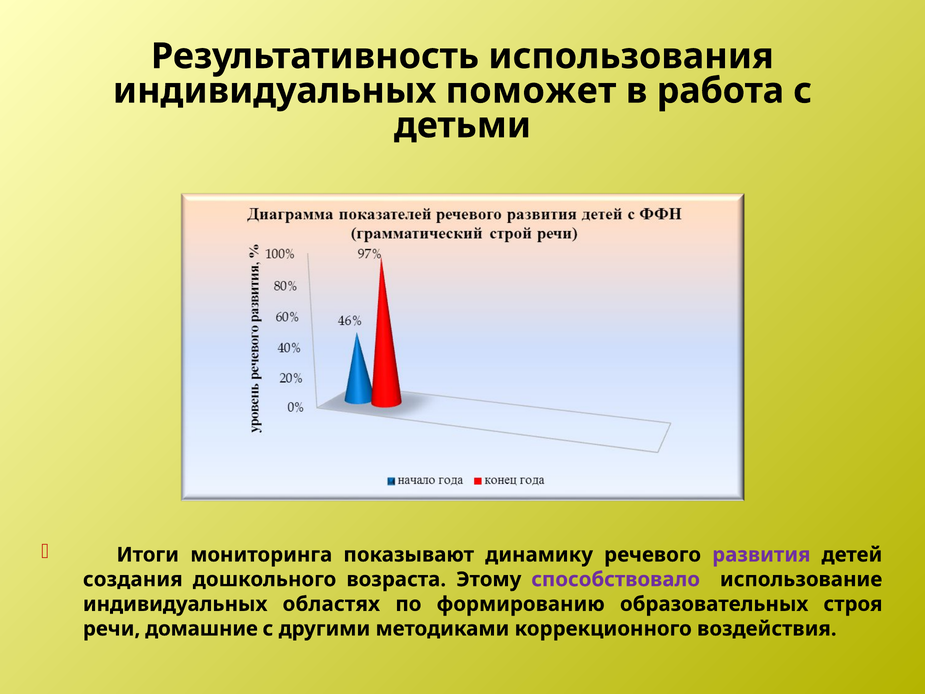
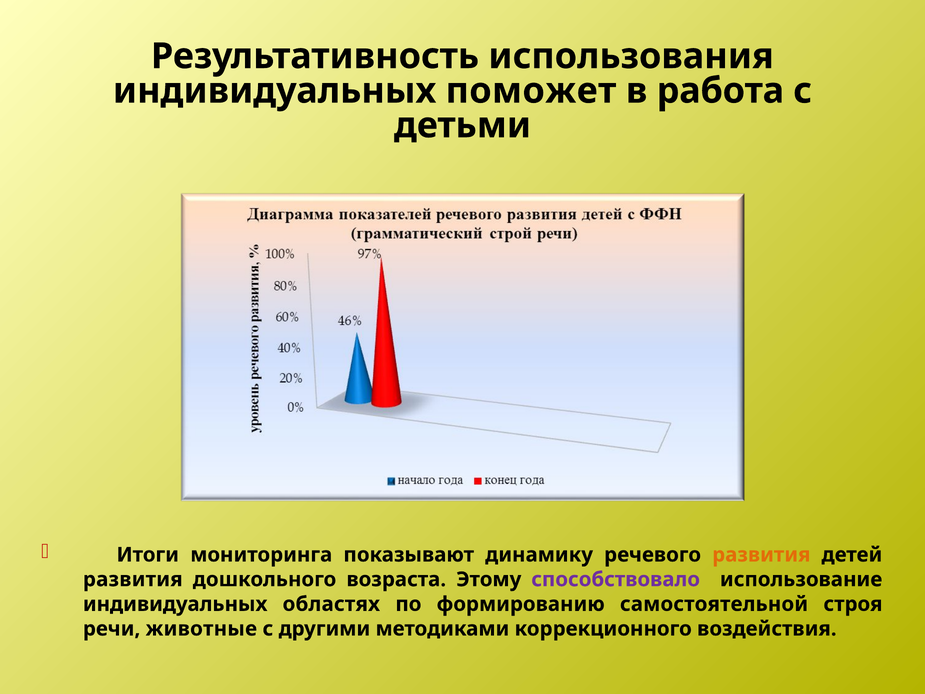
развития at (761, 555) colour: purple -> orange
создания at (133, 579): создания -> развития
образовательных: образовательных -> самостоятельной
домашние: домашние -> животные
